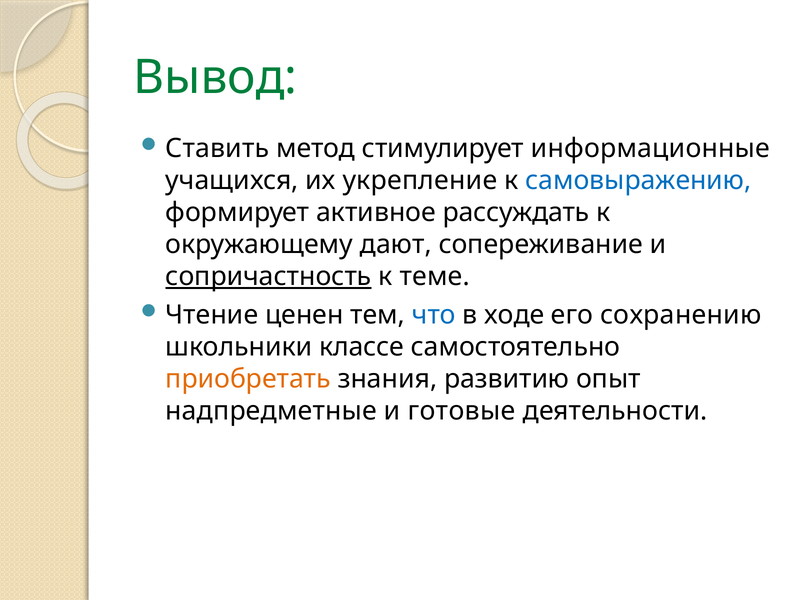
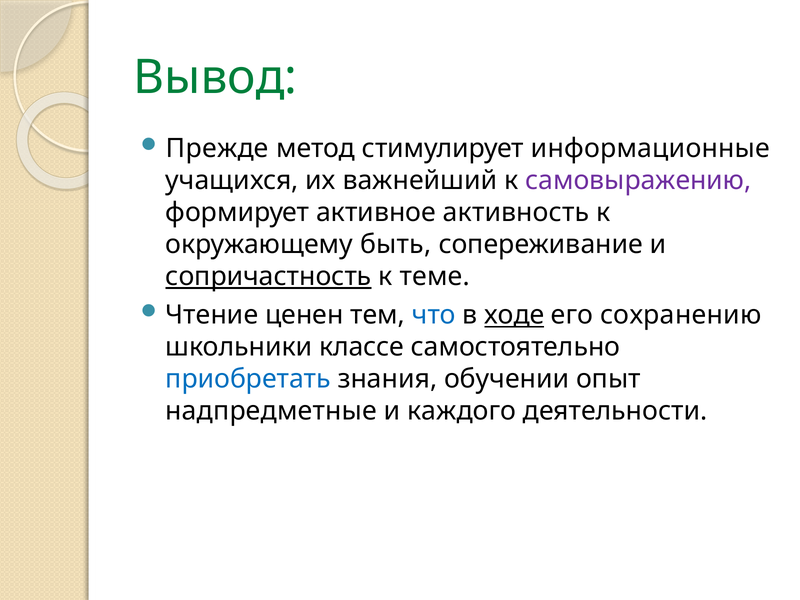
Ставить: Ставить -> Прежде
укрепление: укрепление -> важнейший
самовыражению colour: blue -> purple
рассуждать: рассуждать -> активность
дают: дают -> быть
ходе underline: none -> present
приобретать colour: orange -> blue
развитию: развитию -> обучении
готовые: готовые -> каждого
